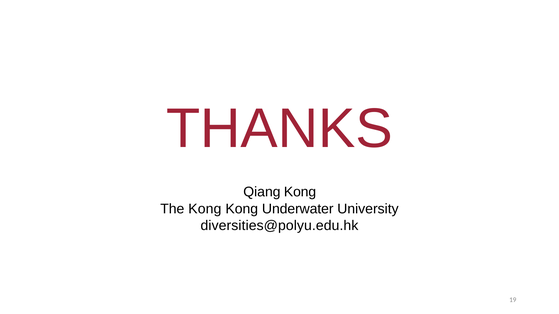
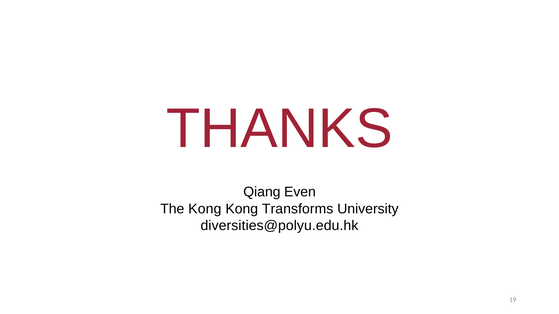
Qiang Kong: Kong -> Even
Underwater: Underwater -> Transforms
